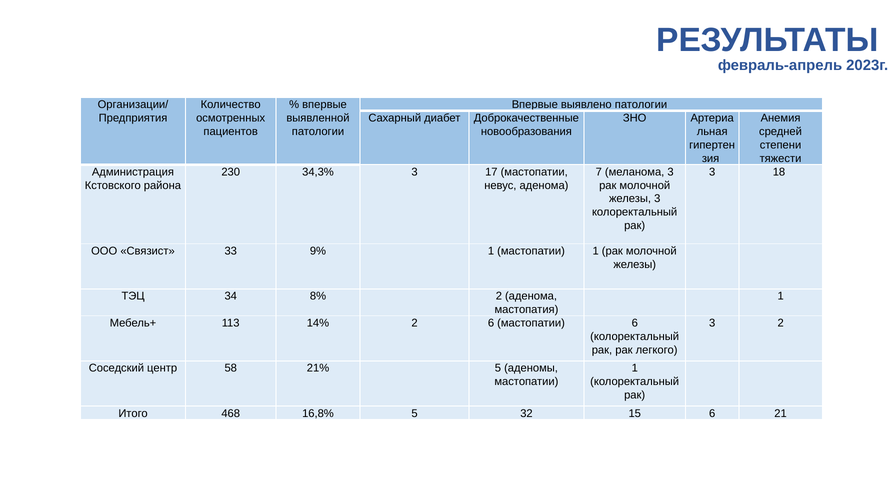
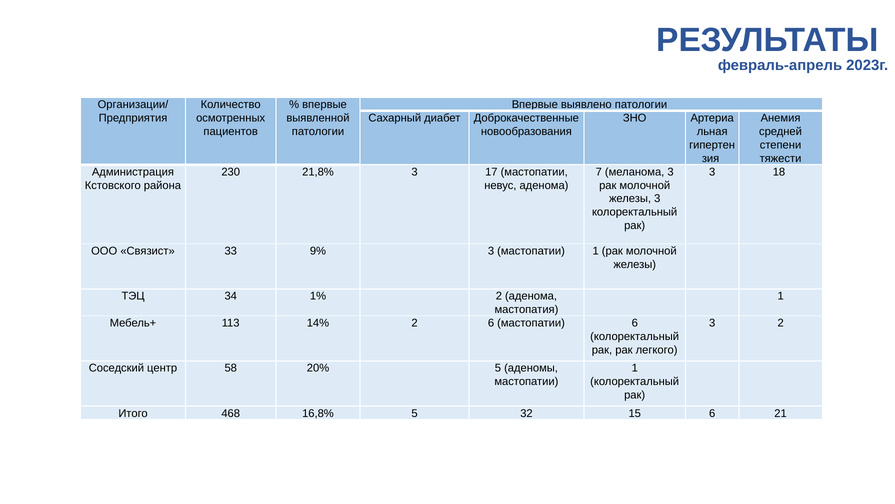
34,3%: 34,3% -> 21,8%
9% 1: 1 -> 3
8%: 8% -> 1%
21%: 21% -> 20%
